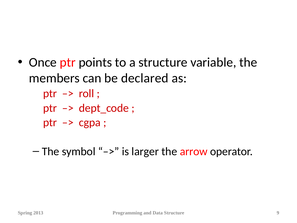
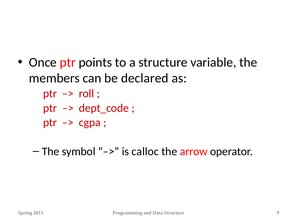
larger: larger -> calloc
